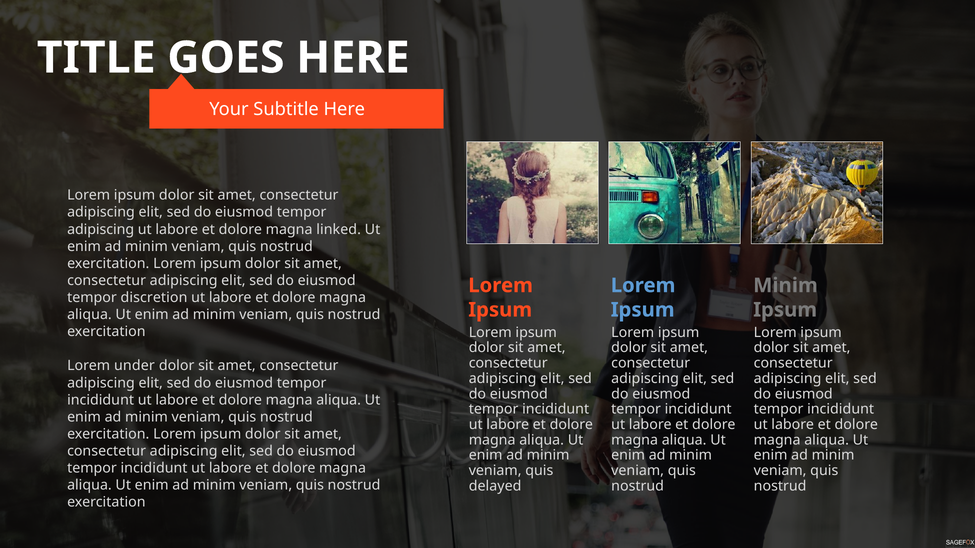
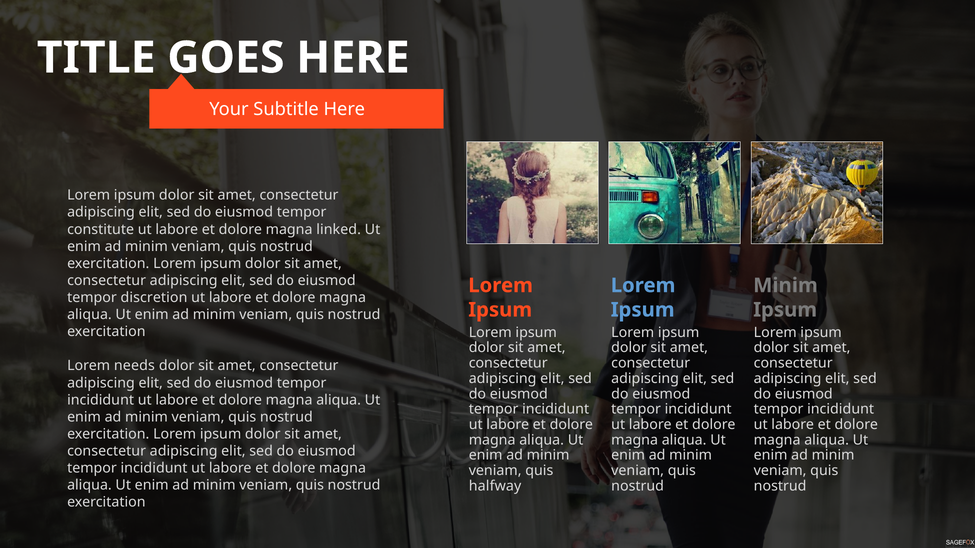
adipiscing at (101, 230): adipiscing -> constitute
under: under -> needs
delayed: delayed -> halfway
